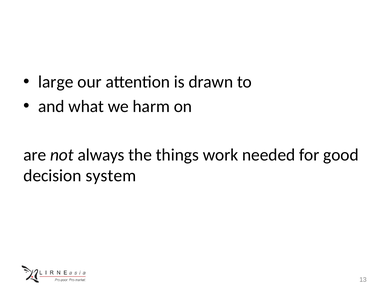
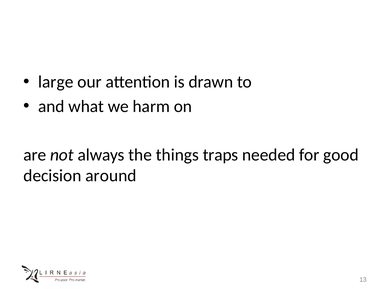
work: work -> traps
system: system -> around
